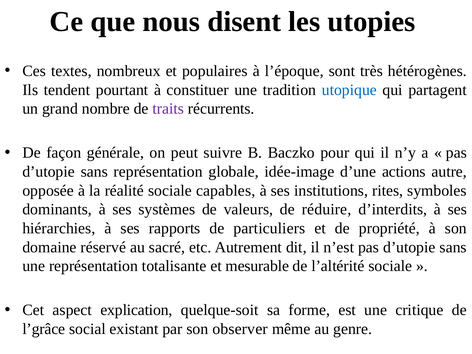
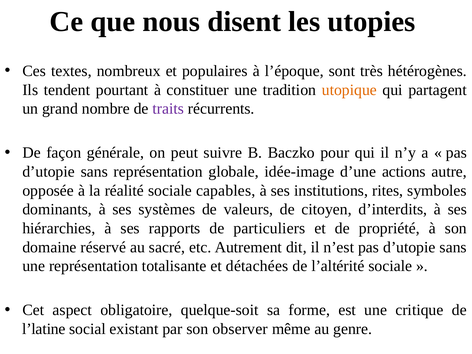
utopique colour: blue -> orange
réduire: réduire -> citoyen
mesurable: mesurable -> détachées
explication: explication -> obligatoire
l’grâce: l’grâce -> l’latine
